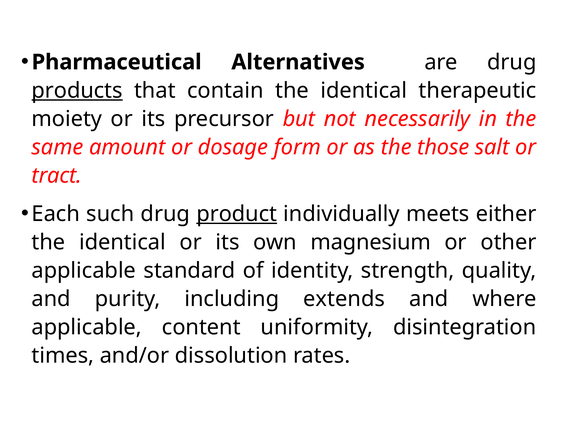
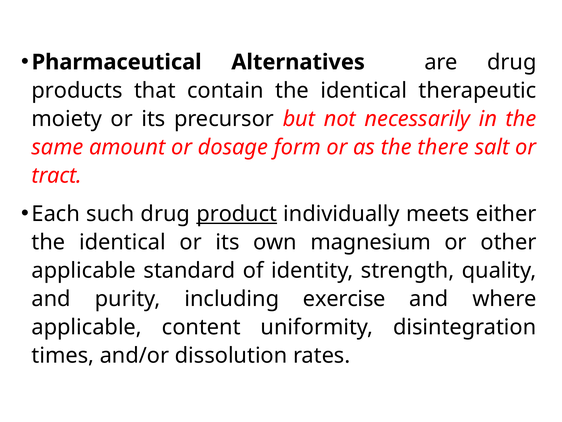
products underline: present -> none
those: those -> there
extends: extends -> exercise
